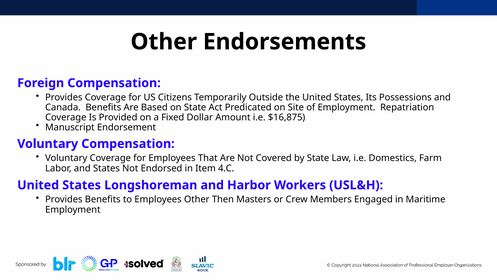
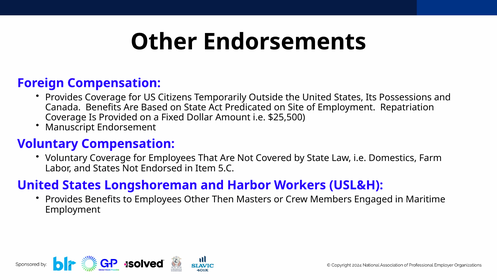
$16,875: $16,875 -> $25,500
4.C: 4.C -> 5.C
